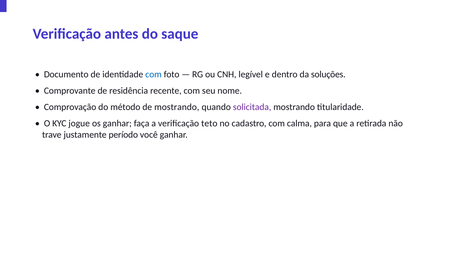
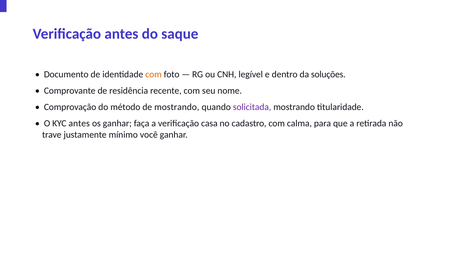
com at (153, 74) colour: blue -> orange
KYC jogue: jogue -> antes
teto: teto -> casa
período: período -> mínimo
